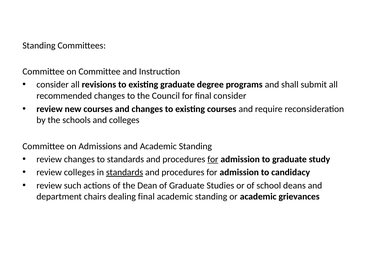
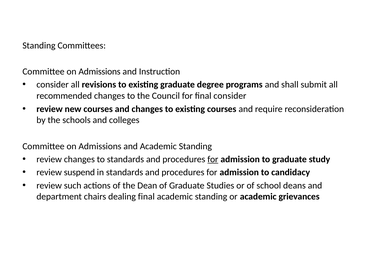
Committee at (100, 72): Committee -> Admissions
review colleges: colleges -> suspend
standards at (125, 173) underline: present -> none
